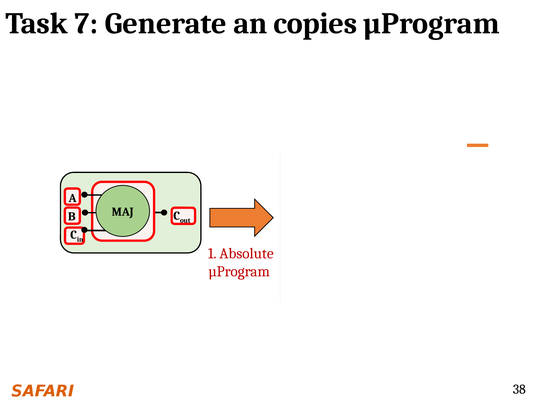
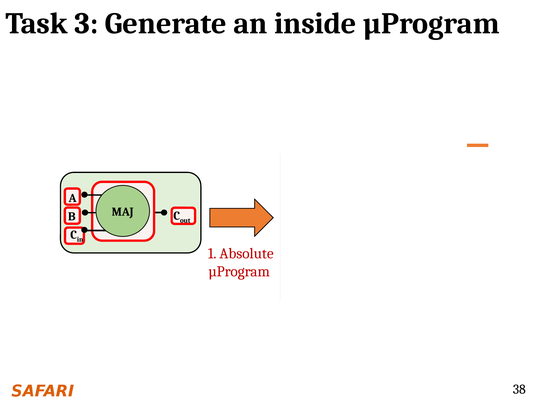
Task 7: 7 -> 3
copies: copies -> inside
